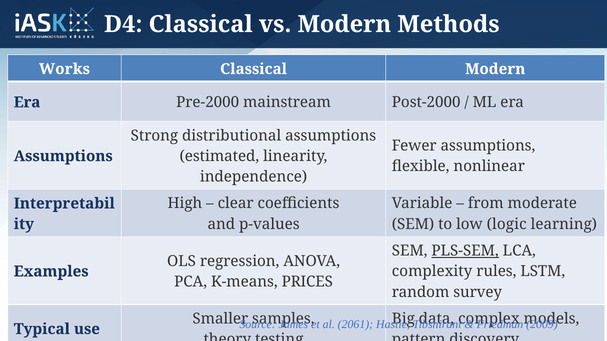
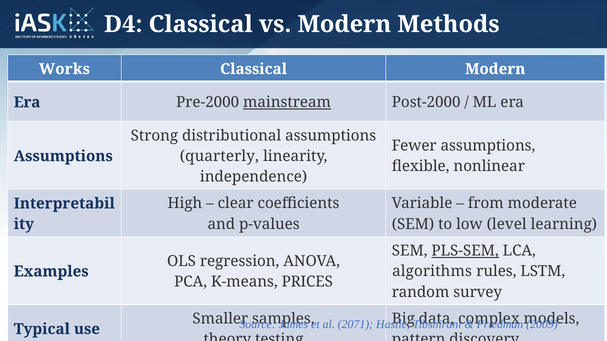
mainstream underline: none -> present
estimated: estimated -> quarterly
logic: logic -> level
complexity: complexity -> algorithms
2061: 2061 -> 2071
